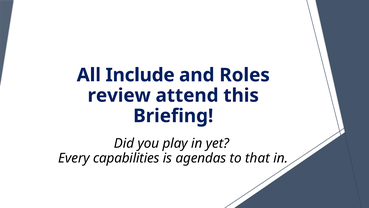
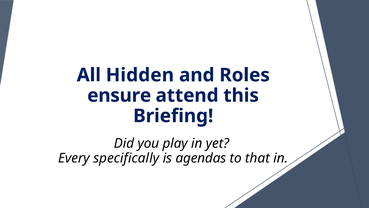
Include: Include -> Hidden
review: review -> ensure
capabilities: capabilities -> specifically
